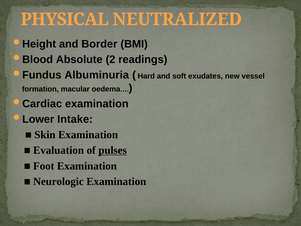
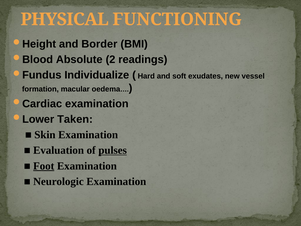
NEUTRALIZED: NEUTRALIZED -> FUNCTIONING
Albuminuria: Albuminuria -> Individualize
Intake: Intake -> Taken
Foot underline: none -> present
